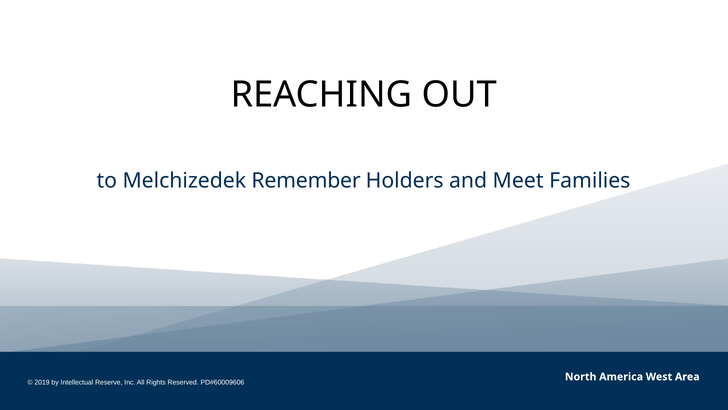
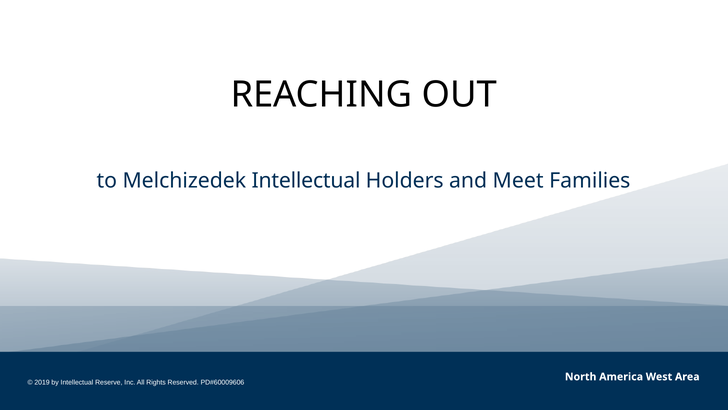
Melchizedek Remember: Remember -> Intellectual
